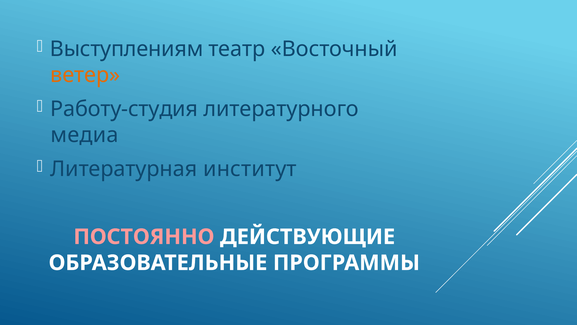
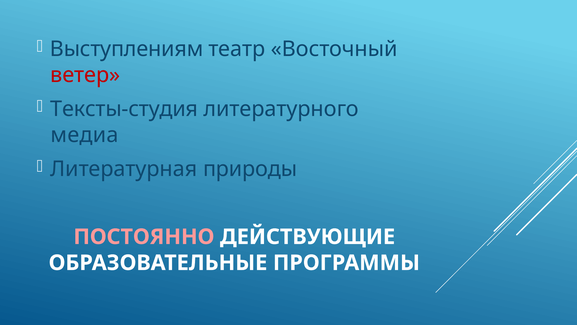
ветер colour: orange -> red
Работу-студия: Работу-студия -> Тексты-студия
институт: институт -> природы
